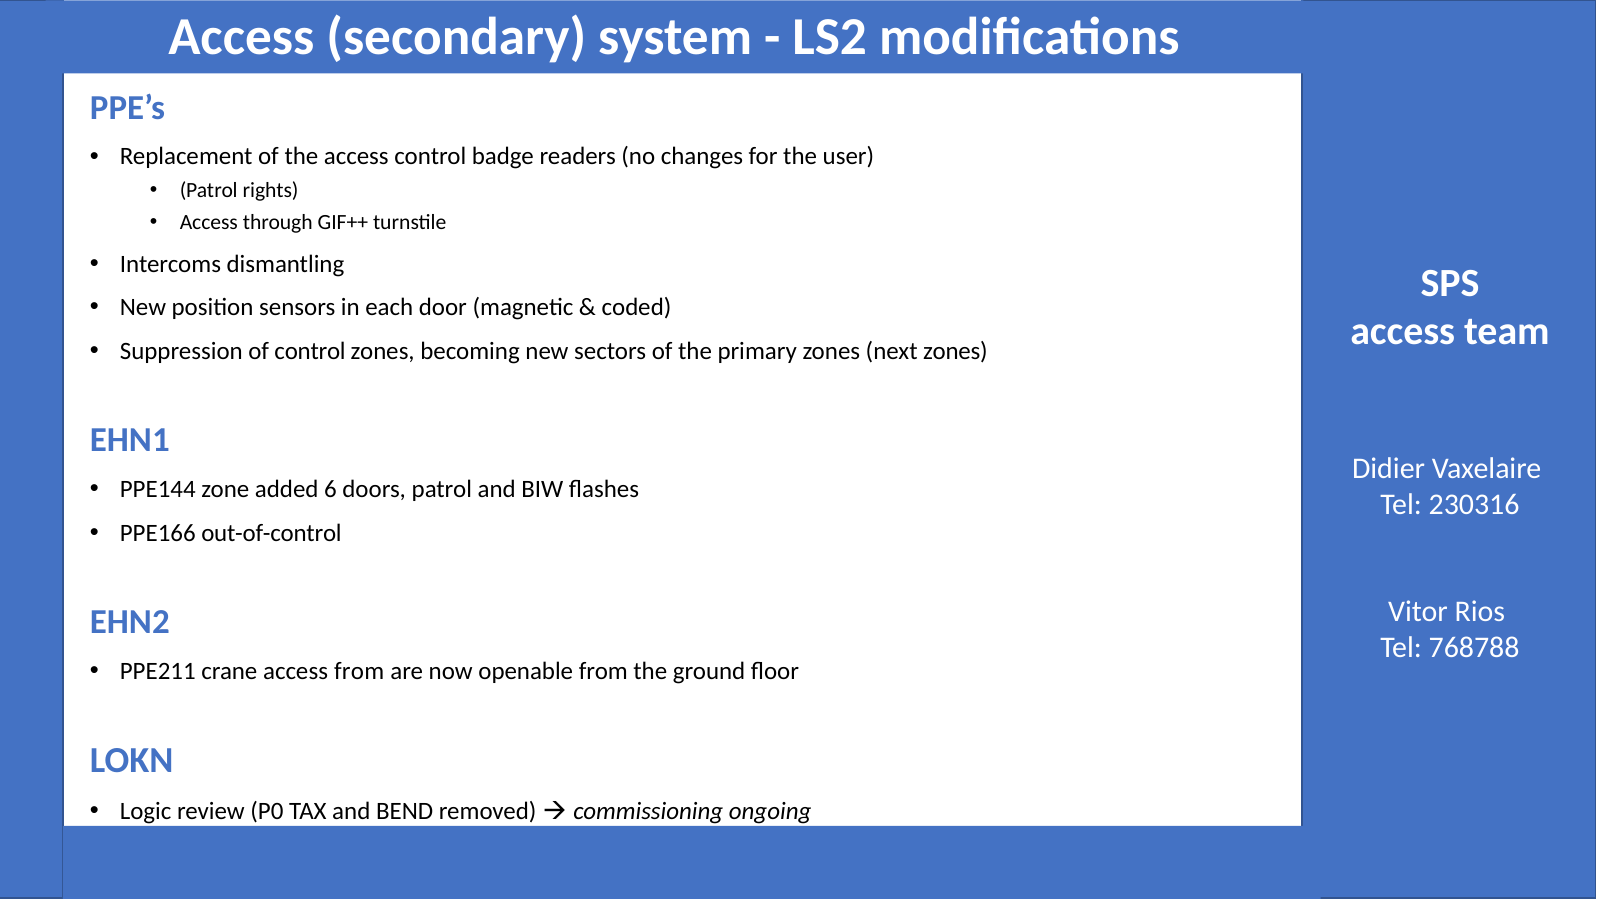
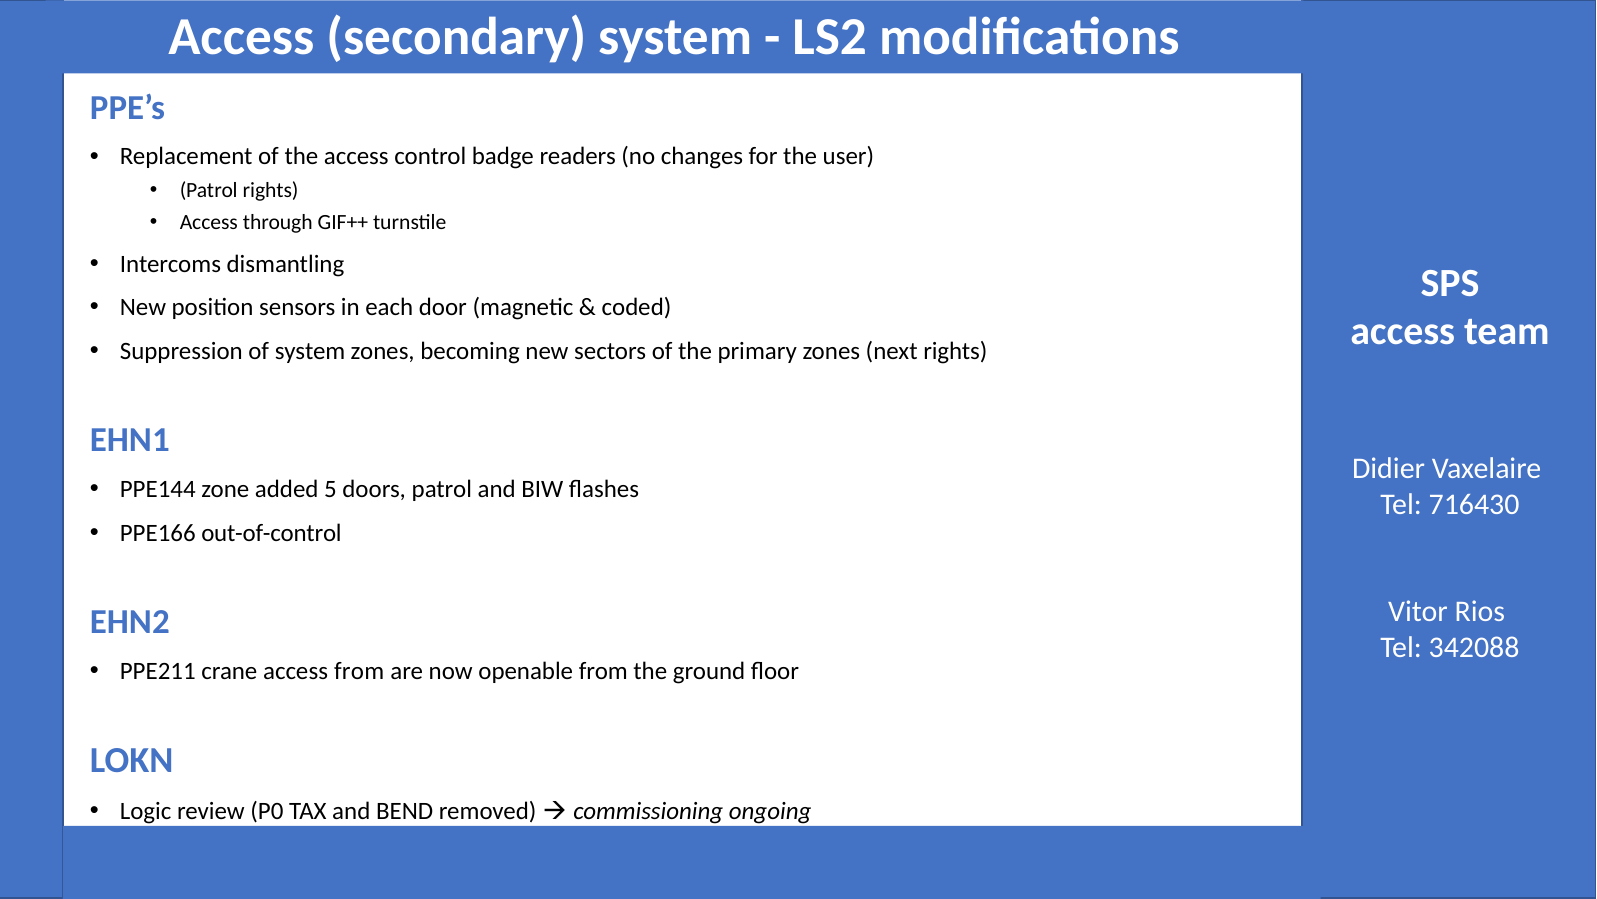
of control: control -> system
next zones: zones -> rights
6: 6 -> 5
230316: 230316 -> 716430
768788: 768788 -> 342088
